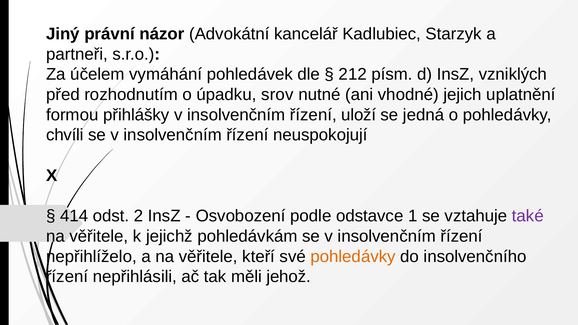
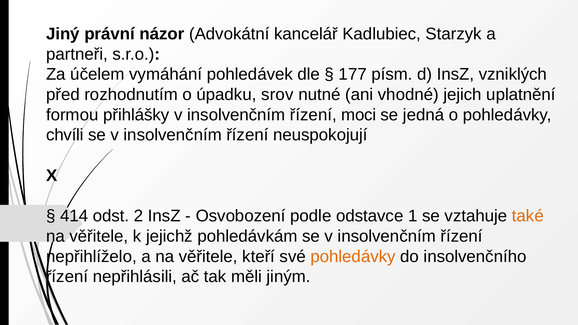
212: 212 -> 177
uloží: uloží -> moci
také colour: purple -> orange
jehož: jehož -> jiným
